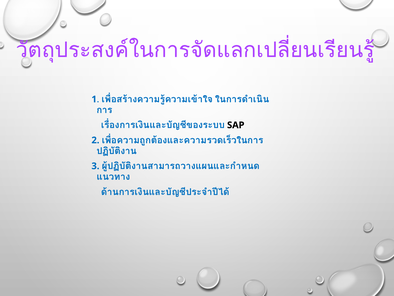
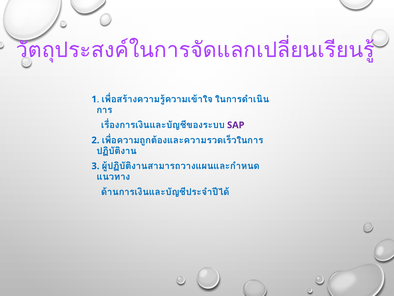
SAP colour: black -> purple
